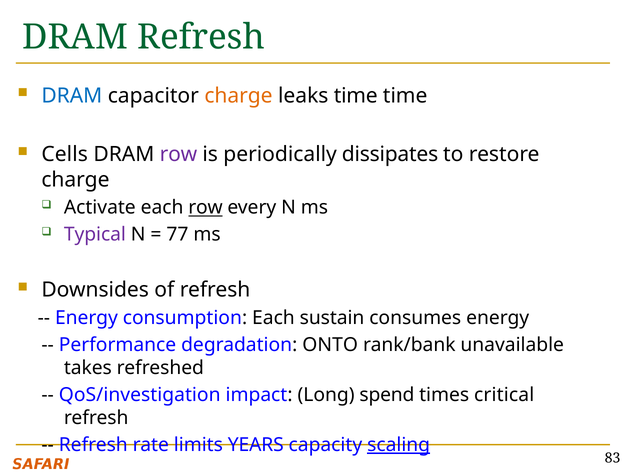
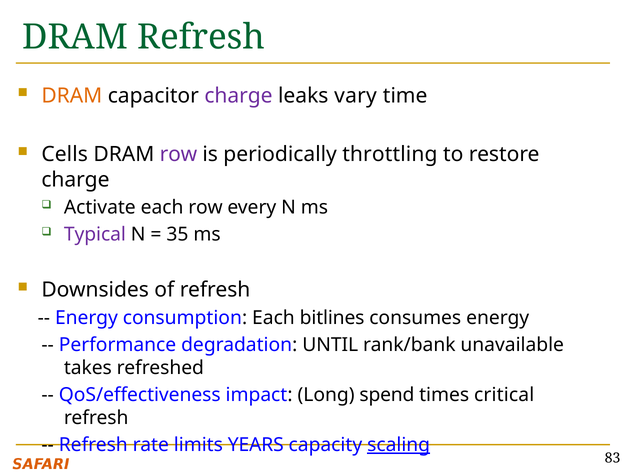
DRAM at (72, 96) colour: blue -> orange
charge at (239, 96) colour: orange -> purple
leaks time: time -> vary
dissipates: dissipates -> throttling
row at (205, 208) underline: present -> none
77: 77 -> 35
sustain: sustain -> bitlines
ONTO: ONTO -> UNTIL
QoS/investigation: QoS/investigation -> QoS/effectiveness
